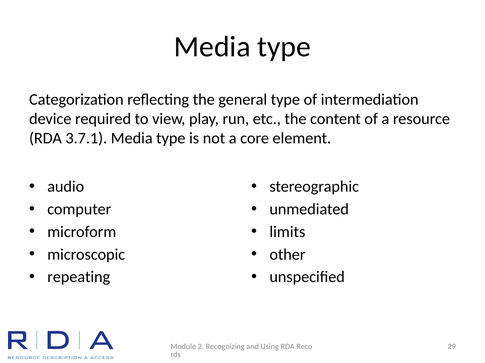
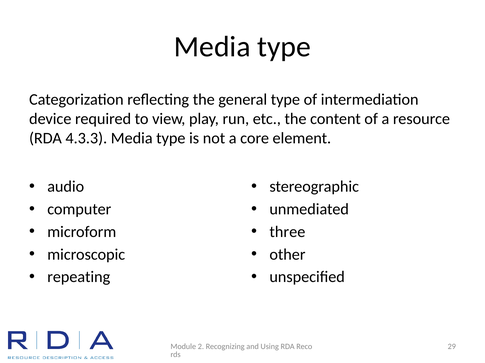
3.7.1: 3.7.1 -> 4.3.3
limits: limits -> three
